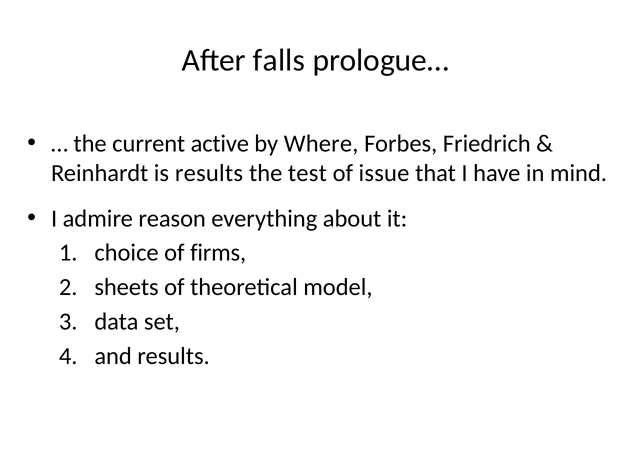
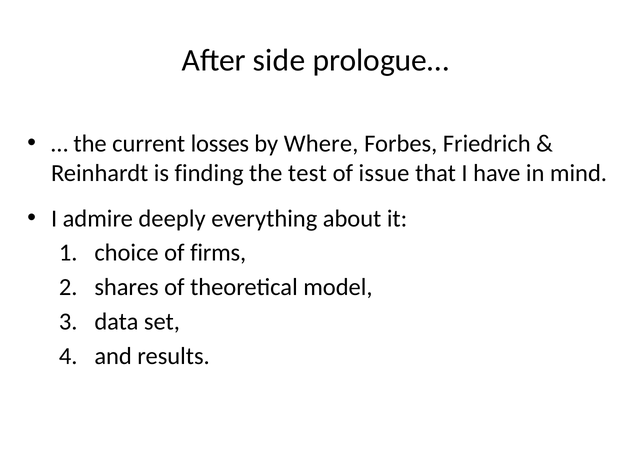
falls: falls -> side
active: active -> losses
is results: results -> finding
reason: reason -> deeply
sheets: sheets -> shares
